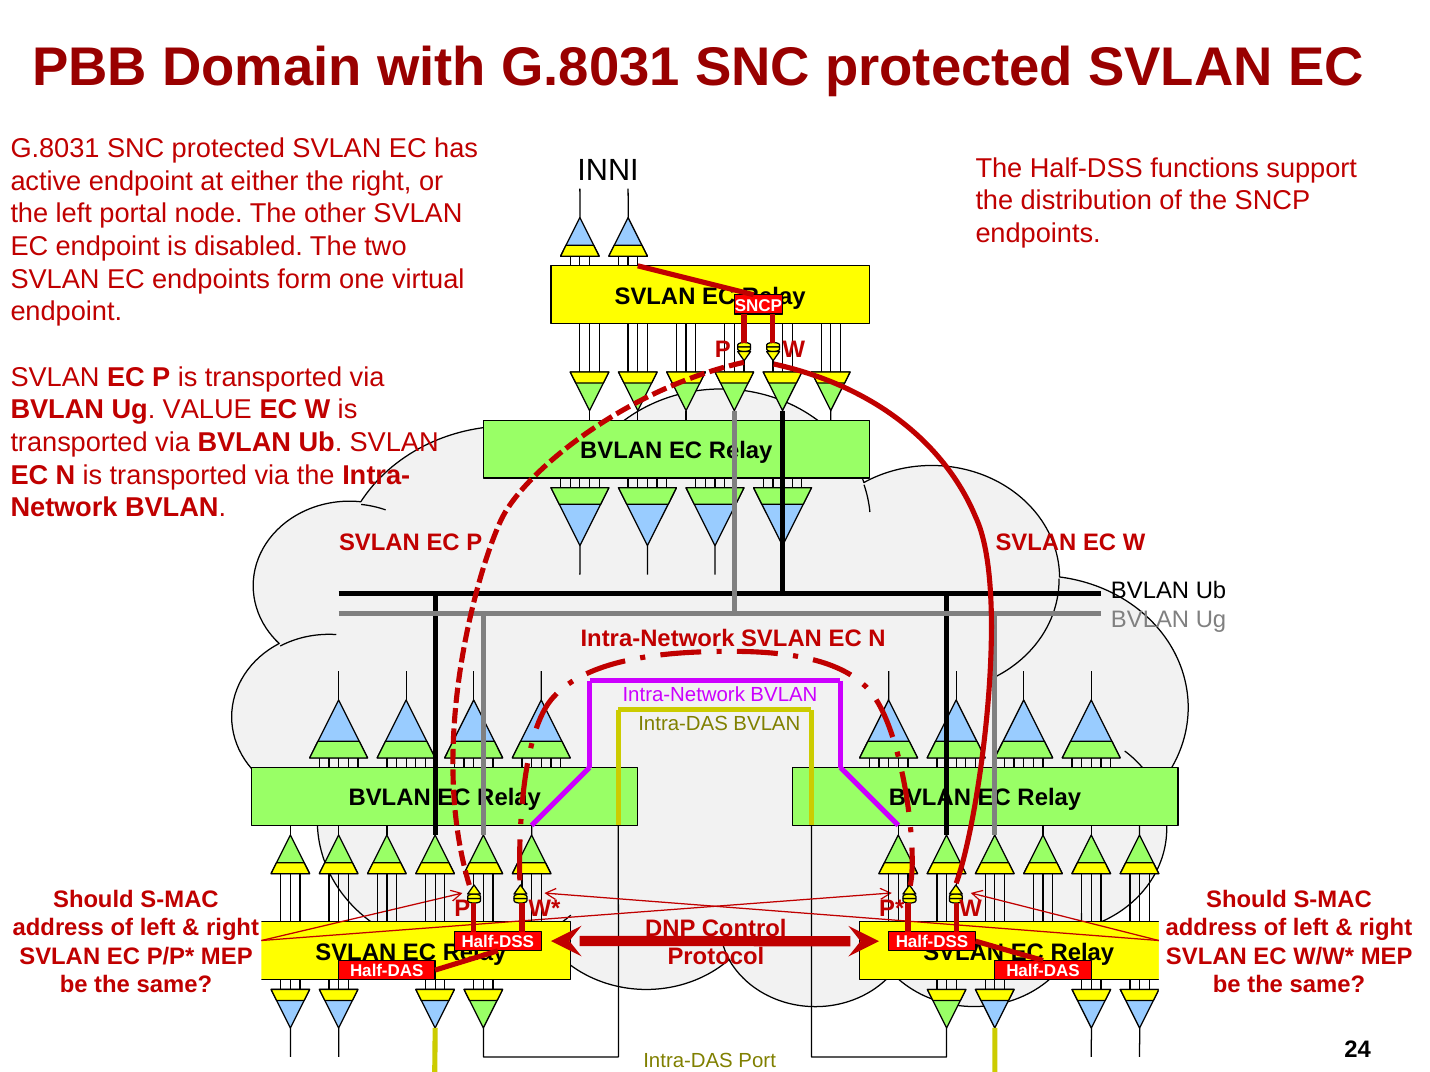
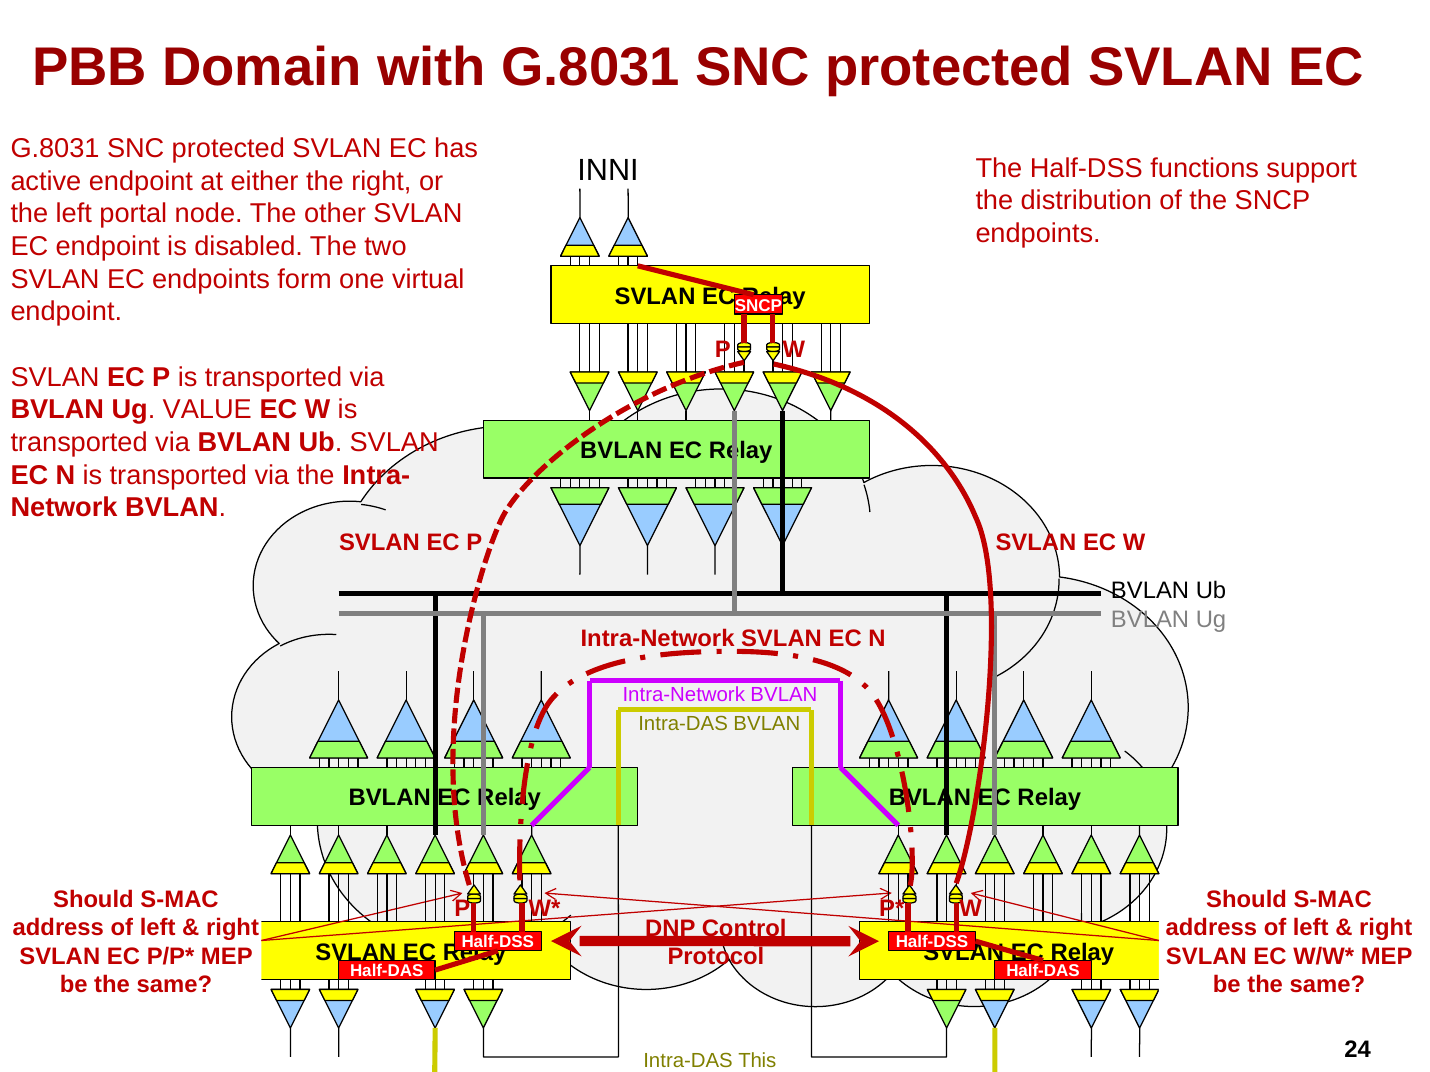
Port: Port -> This
